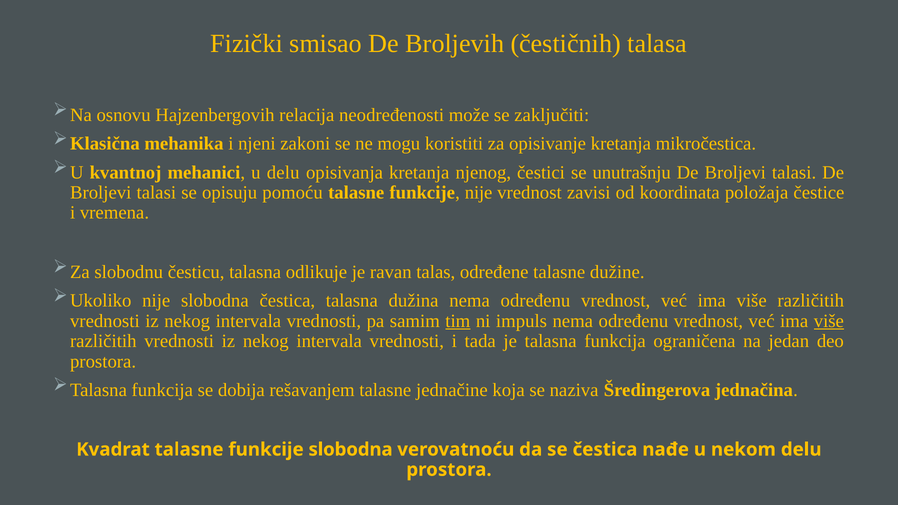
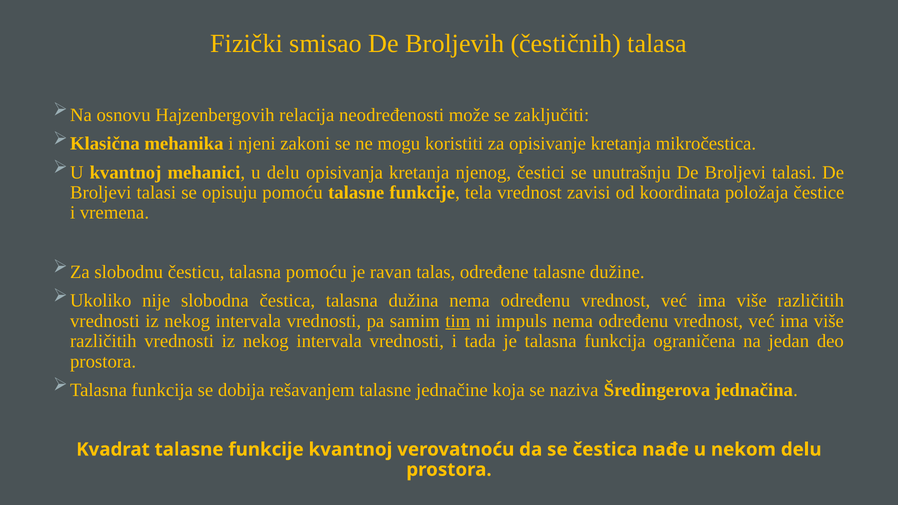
funkcije nije: nije -> tela
talasna odlikuje: odlikuje -> pomoću
više at (829, 321) underline: present -> none
funkcije slobodna: slobodna -> kvantnoj
